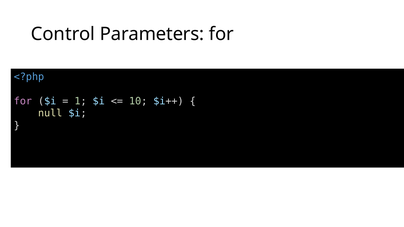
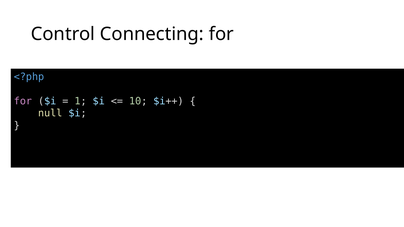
Parameters: Parameters -> Connecting
